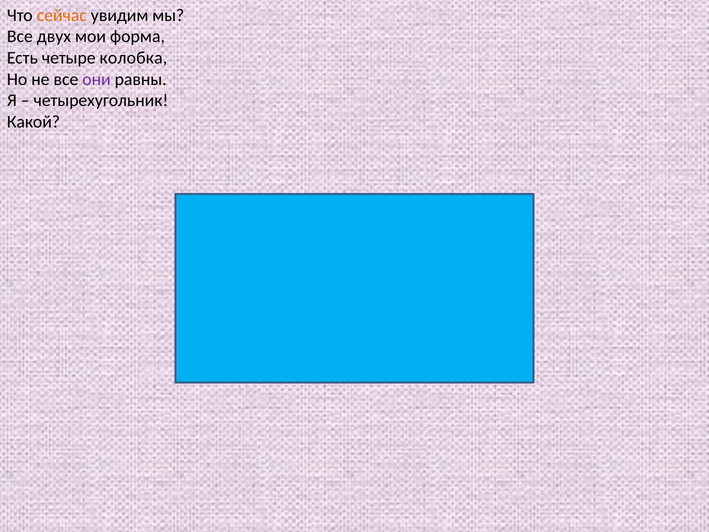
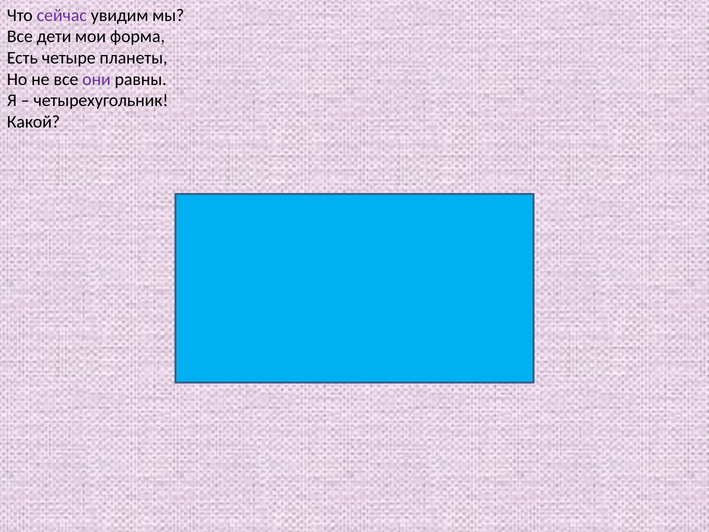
сейчас colour: orange -> purple
двух: двух -> дети
колобка: колобка -> планеты
